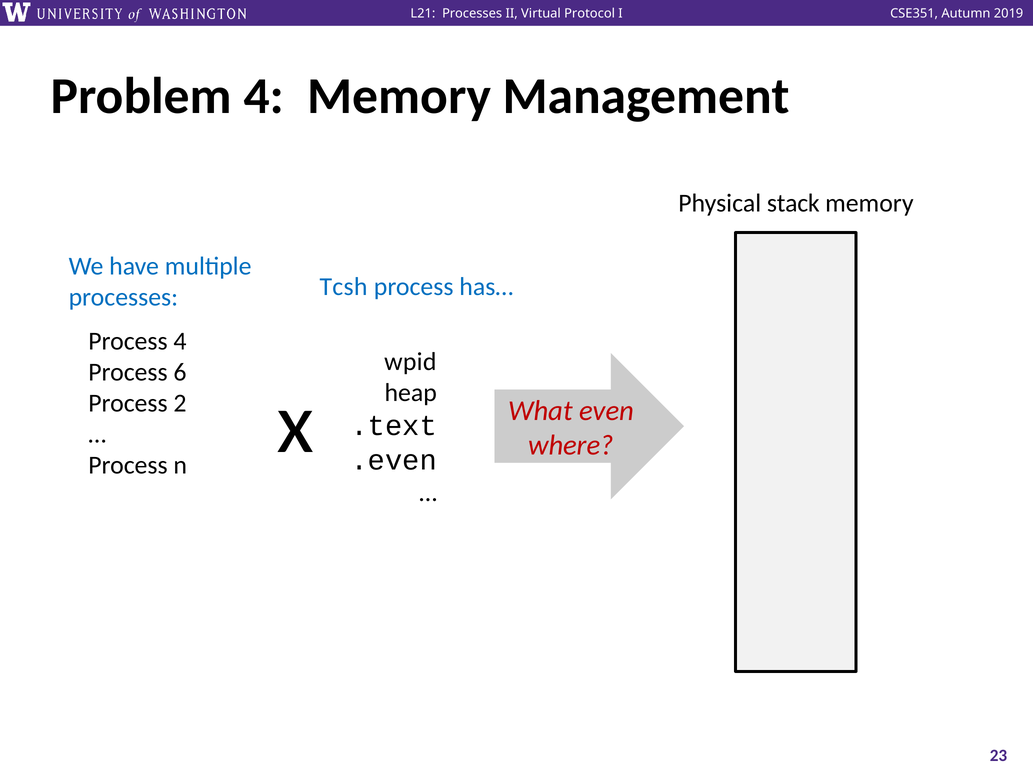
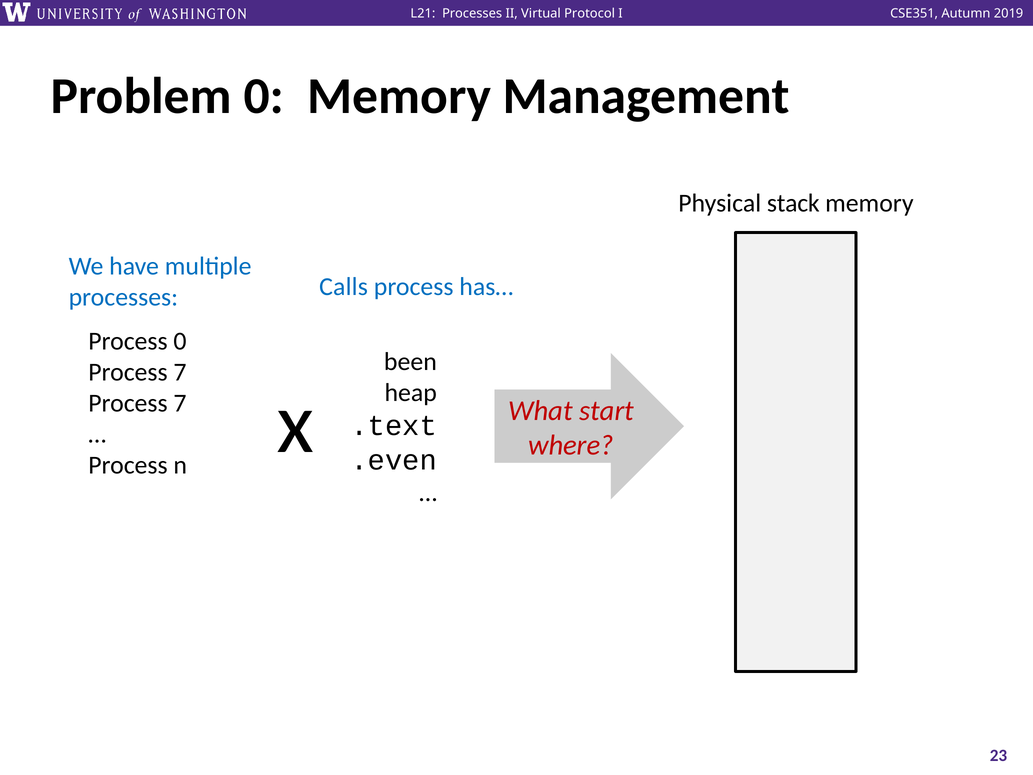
Problem 4: 4 -> 0
Tcsh: Tcsh -> Calls
Process 4: 4 -> 0
wpid: wpid -> been
6 at (180, 372): 6 -> 7
2 at (180, 403): 2 -> 7
even: even -> start
